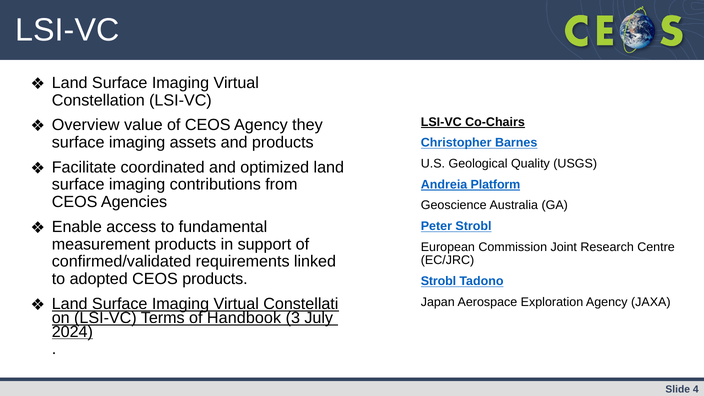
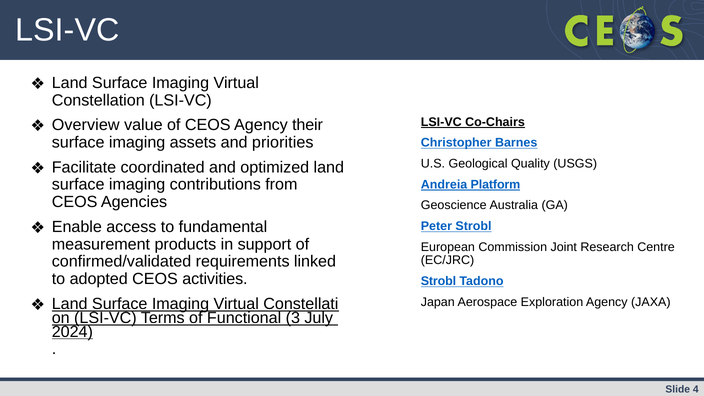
they: they -> their
and products: products -> priorities
CEOS products: products -> activities
Handbook: Handbook -> Functional
